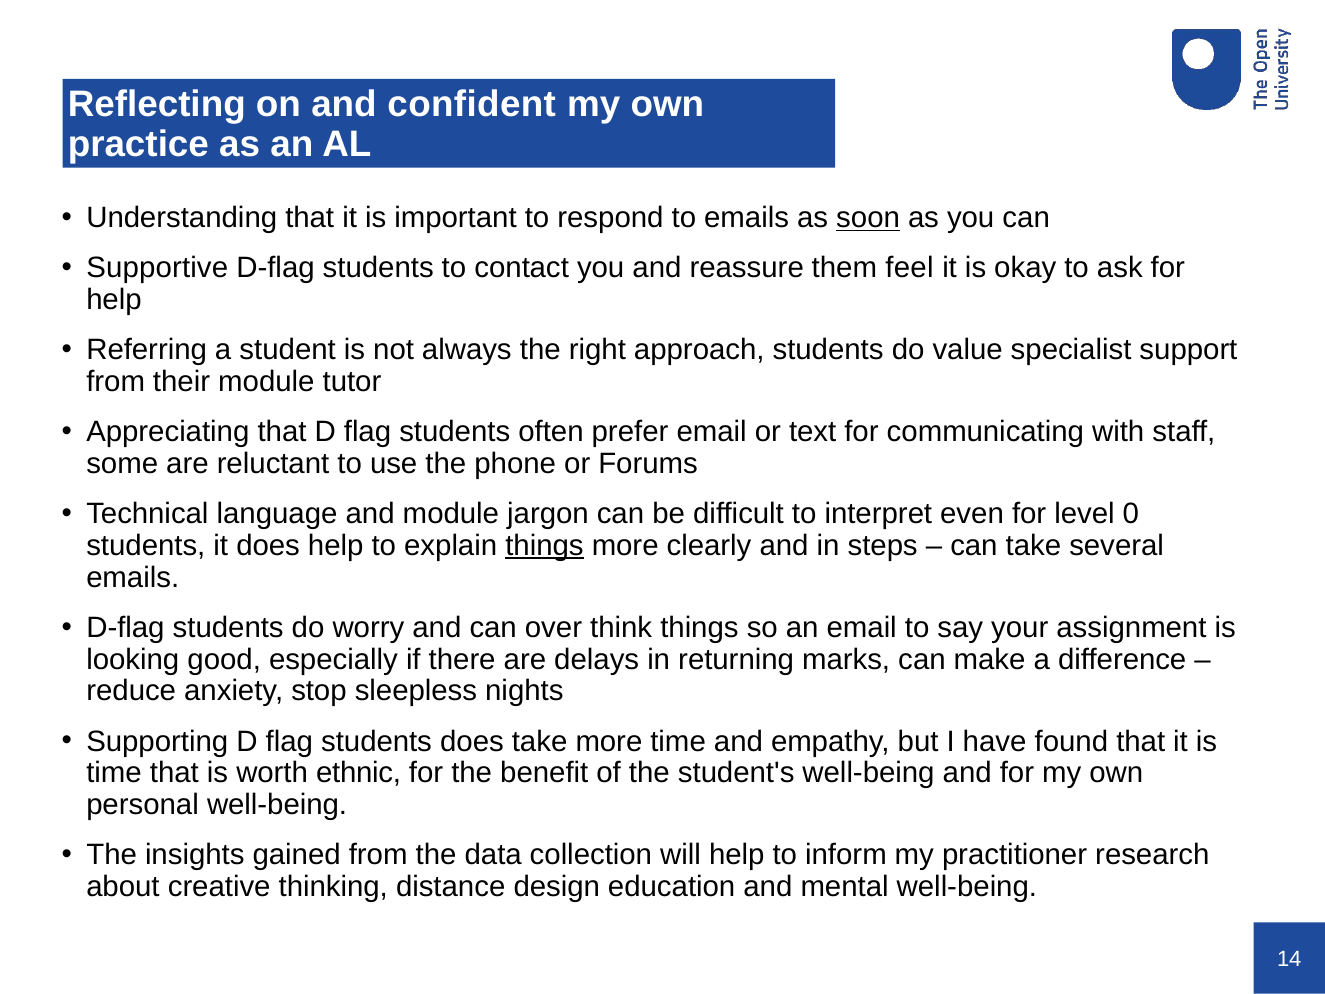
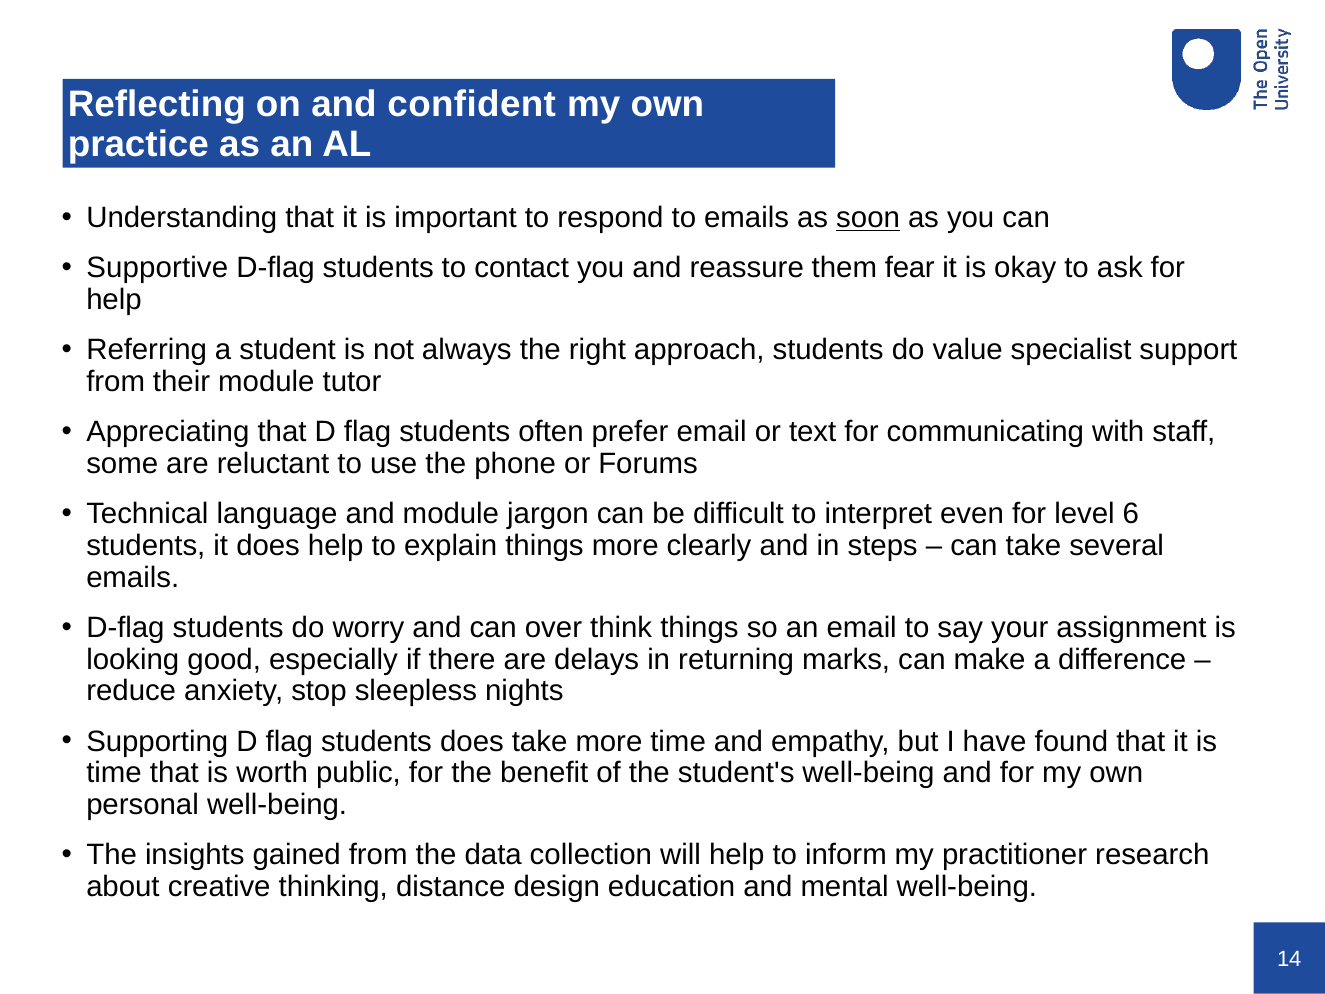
feel: feel -> fear
0: 0 -> 6
things at (544, 545) underline: present -> none
ethnic: ethnic -> public
